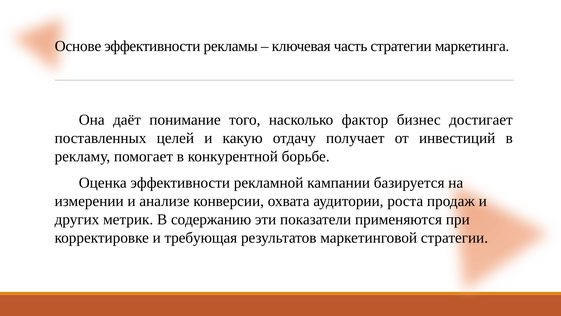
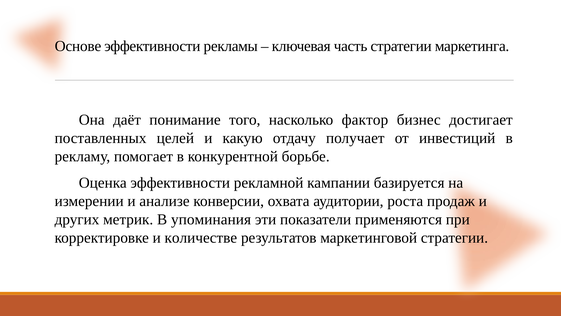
содержанию: содержанию -> упоминания
требующая: требующая -> количестве
